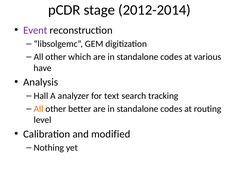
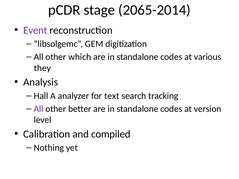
2012-2014: 2012-2014 -> 2065-2014
have: have -> they
All at (39, 109) colour: orange -> purple
routing: routing -> version
modified: modified -> compiled
